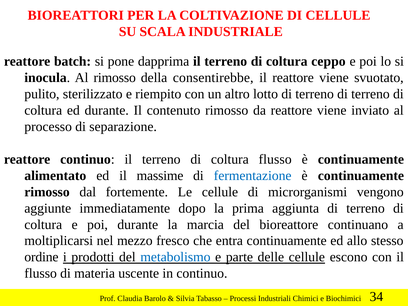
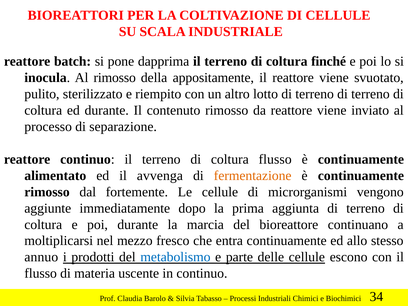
ceppo: ceppo -> finché
consentirebbe: consentirebbe -> appositamente
massime: massime -> avvenga
fermentazione colour: blue -> orange
ordine: ordine -> annuo
